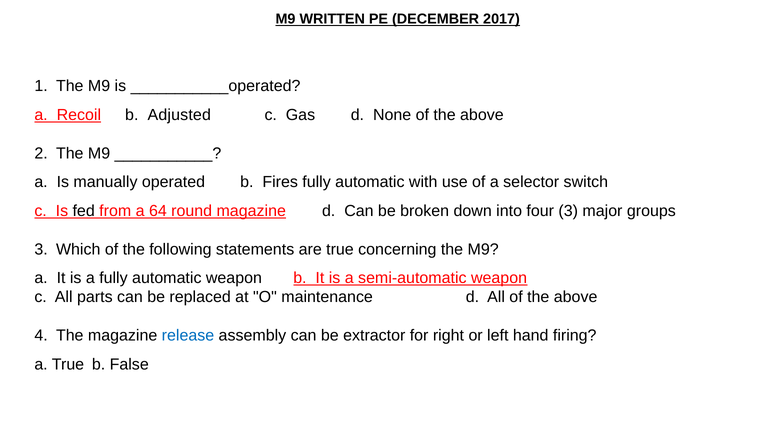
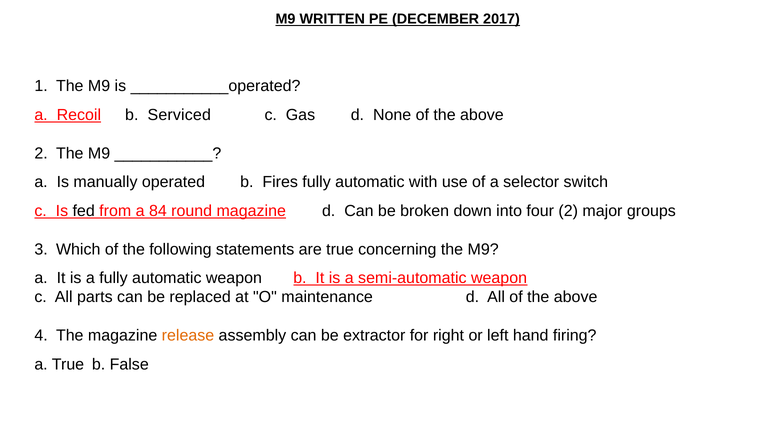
Adjusted: Adjusted -> Serviced
64: 64 -> 84
four 3: 3 -> 2
release colour: blue -> orange
